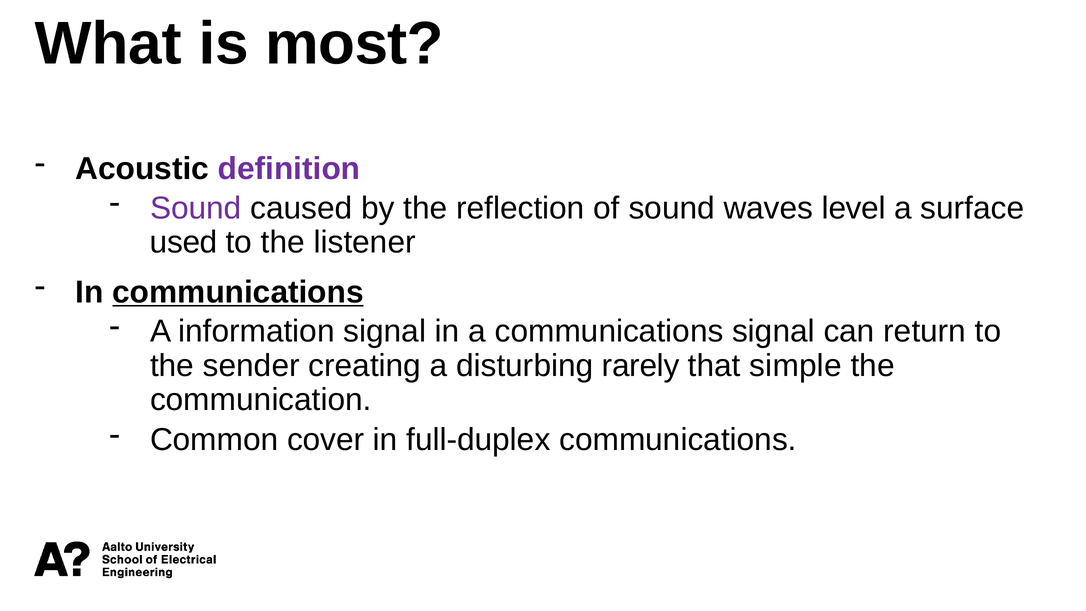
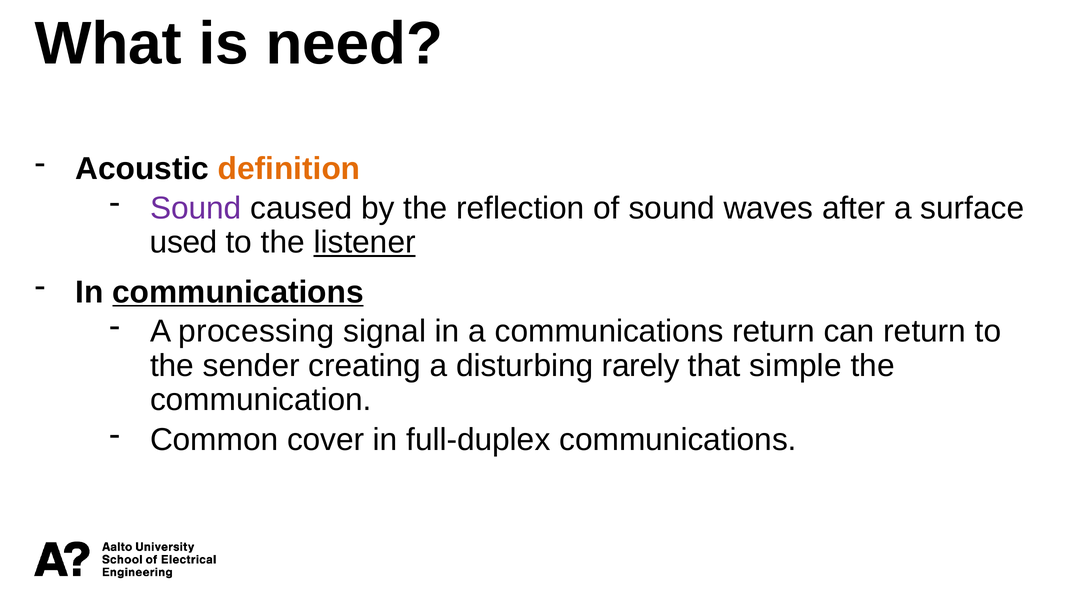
most: most -> need
definition colour: purple -> orange
level: level -> after
listener underline: none -> present
information: information -> processing
communications signal: signal -> return
